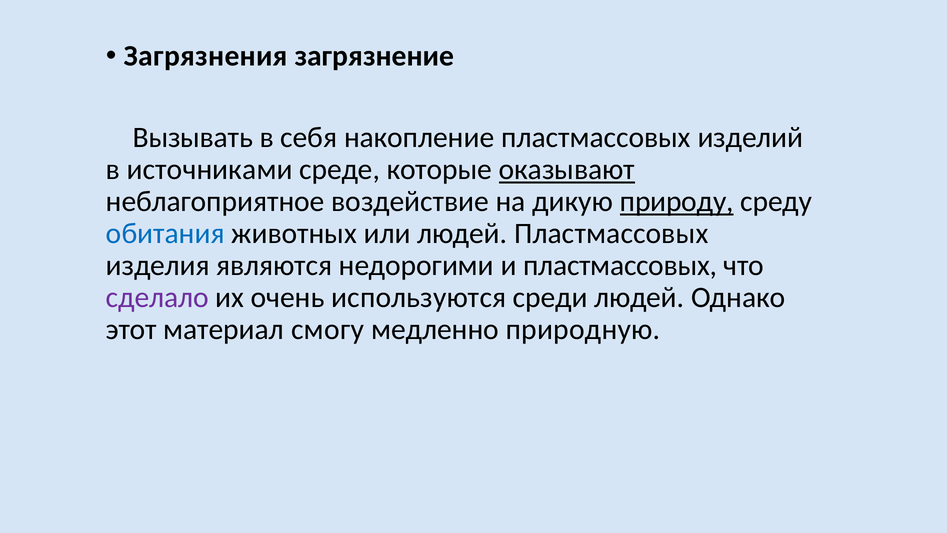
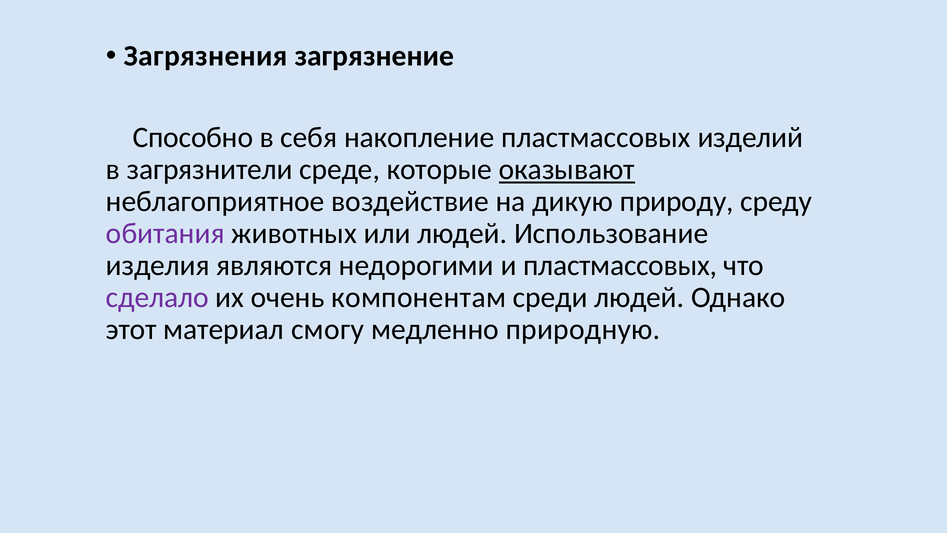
Вызывать: Вызывать -> Способно
источниками: источниками -> загрязнители
природу underline: present -> none
обитания colour: blue -> purple
людей Пластмассовых: Пластмассовых -> Использование
используются: используются -> компонентам
